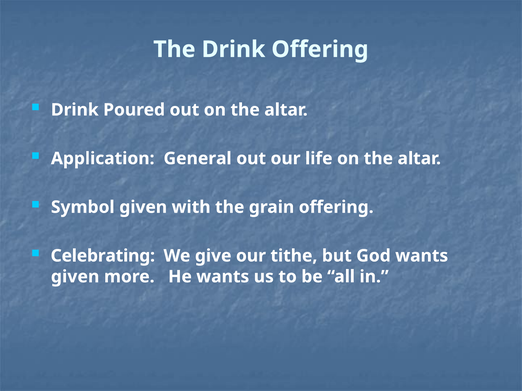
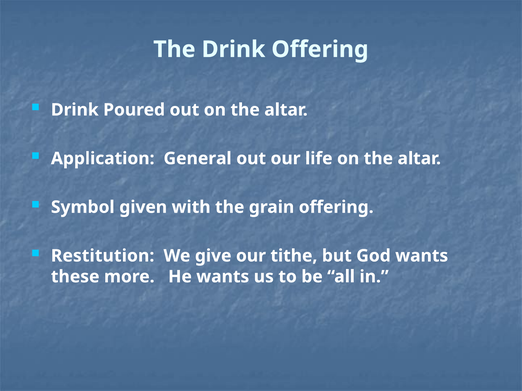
Celebrating: Celebrating -> Restitution
given at (75, 277): given -> these
